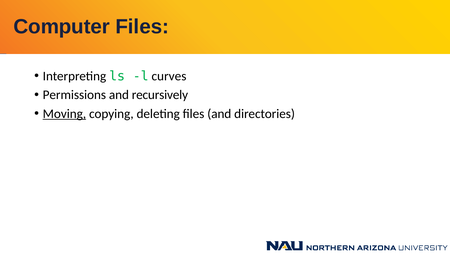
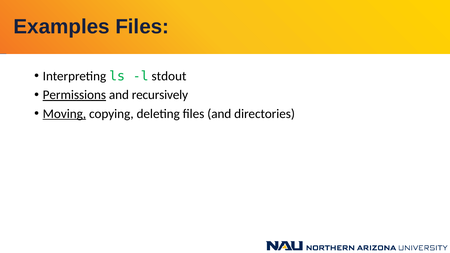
Computer: Computer -> Examples
curves: curves -> stdout
Permissions underline: none -> present
